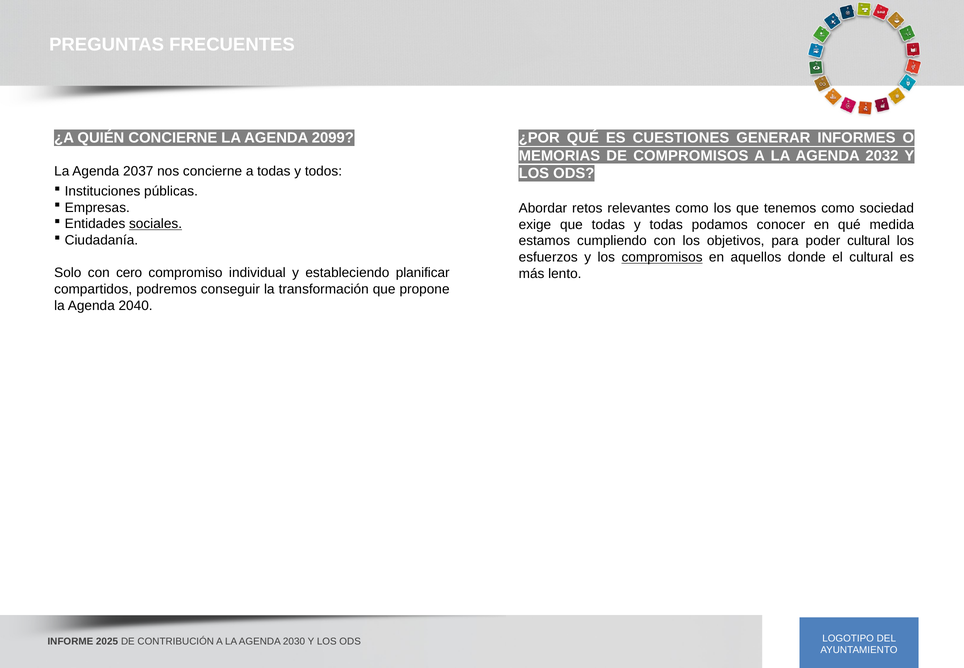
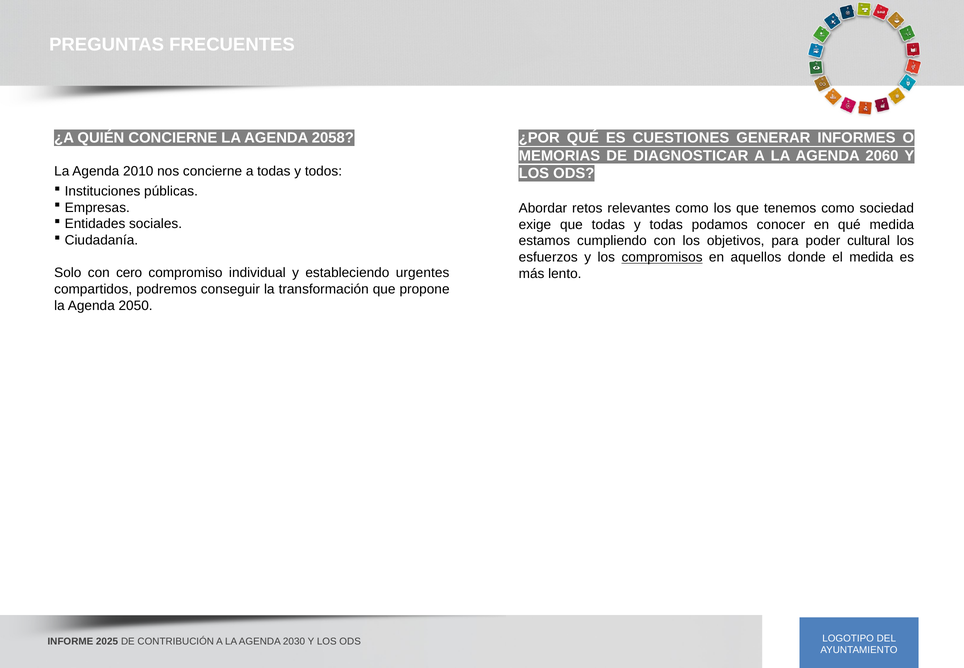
2099: 2099 -> 2058
DE COMPROMISOS: COMPROMISOS -> DIAGNOSTICAR
2032: 2032 -> 2060
2037: 2037 -> 2010
sociales underline: present -> none
el cultural: cultural -> medida
planificar: planificar -> urgentes
2040: 2040 -> 2050
